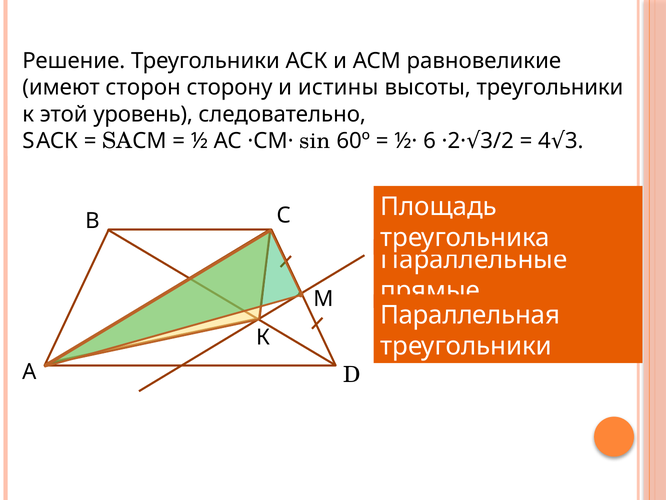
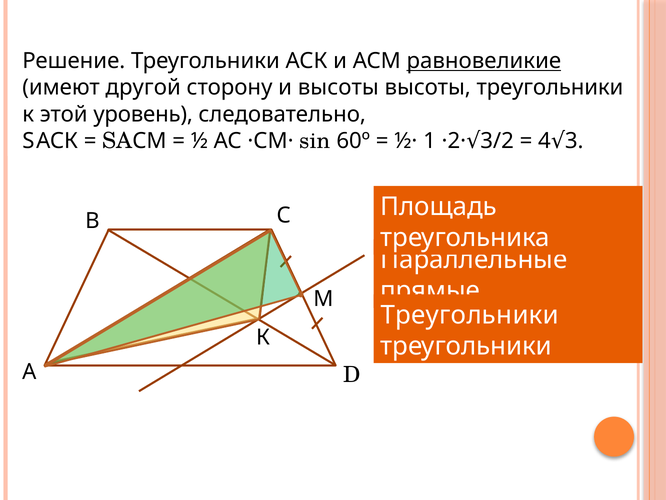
равновеликие underline: none -> present
сторон: сторон -> другой
и истины: истины -> высоты
6: 6 -> 1
Параллельная at (470, 315): Параллельная -> Треугольники
